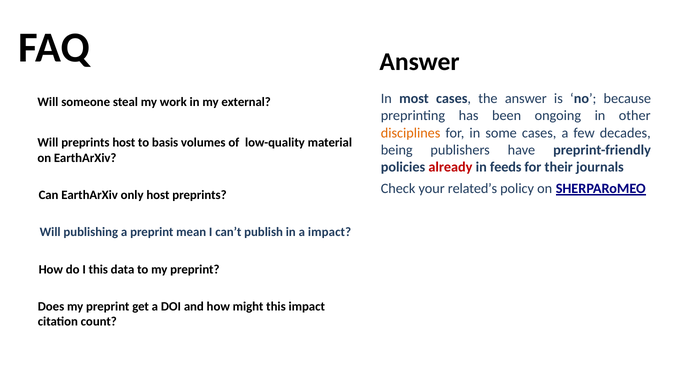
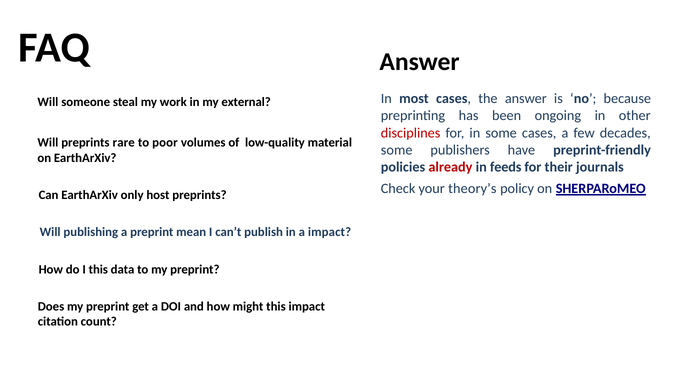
disciplines colour: orange -> red
preprints host: host -> rare
basis: basis -> poor
being at (397, 150): being -> some
related’s: related’s -> theory’s
